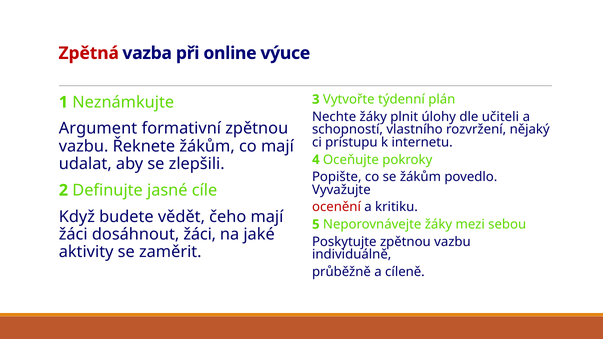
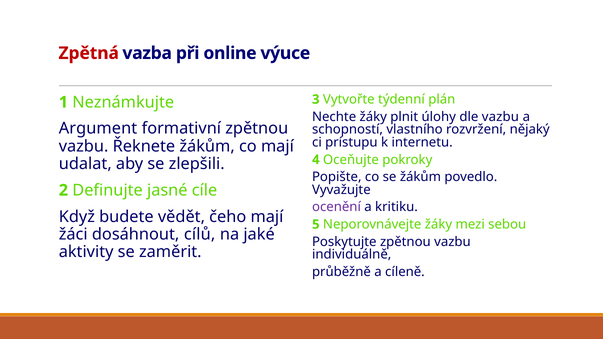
dle učiteli: učiteli -> vazbu
ocenění colour: red -> purple
dosáhnout žáci: žáci -> cílů
